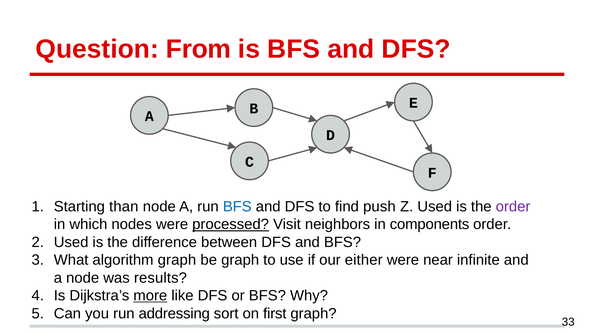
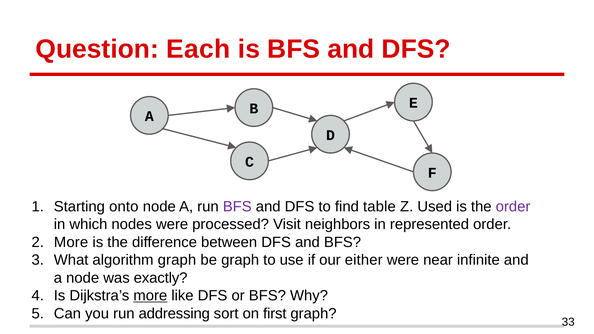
From: From -> Each
than: than -> onto
BFS at (237, 207) colour: blue -> purple
push: push -> table
processed underline: present -> none
components: components -> represented
Used at (71, 242): Used -> More
results: results -> exactly
